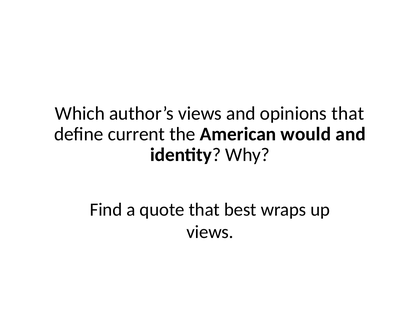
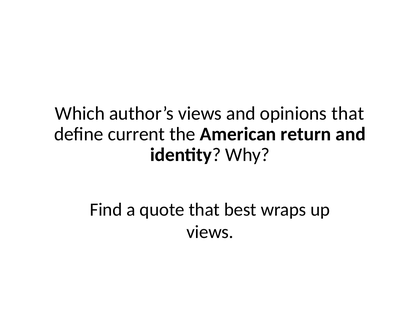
would: would -> return
